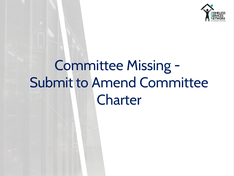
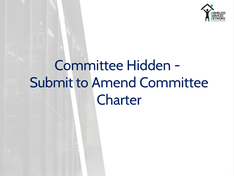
Missing: Missing -> Hidden
